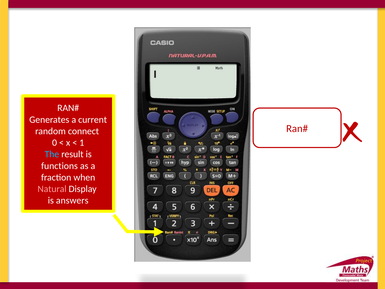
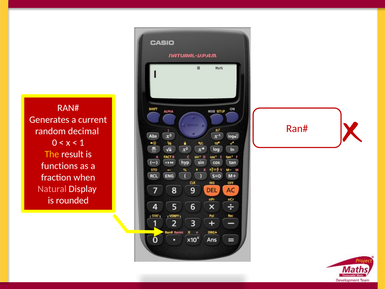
connect: connect -> decimal
The colour: light blue -> yellow
answers: answers -> rounded
